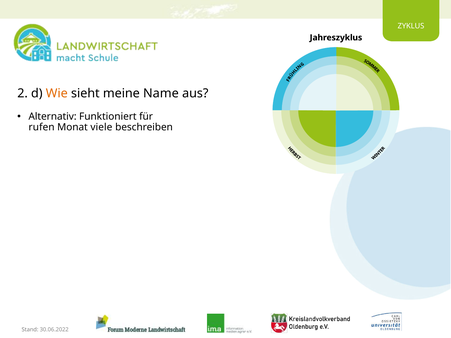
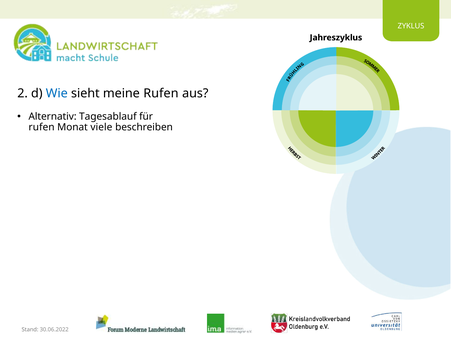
Wie colour: orange -> blue
meine Name: Name -> Rufen
Funktioniert: Funktioniert -> Tagesablauf
